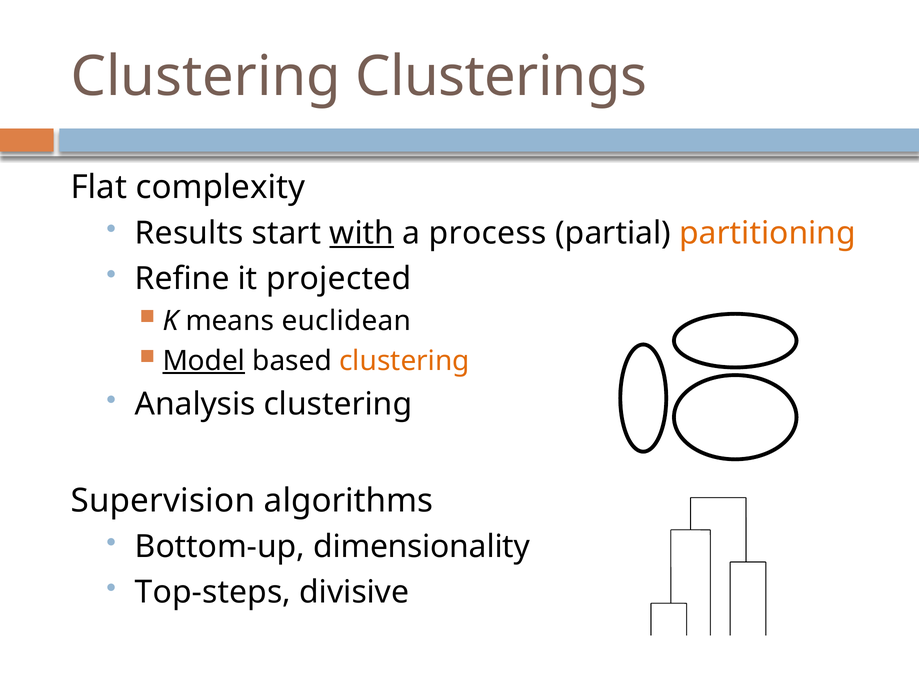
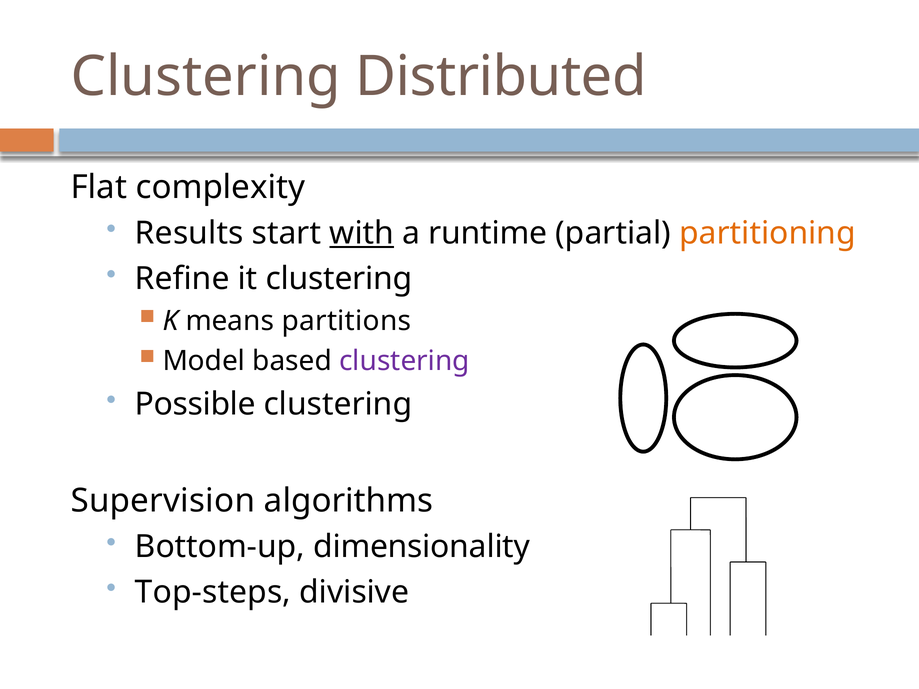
Clusterings: Clusterings -> Distributed
process: process -> runtime
it projected: projected -> clustering
euclidean: euclidean -> partitions
Model underline: present -> none
clustering at (404, 361) colour: orange -> purple
Analysis: Analysis -> Possible
